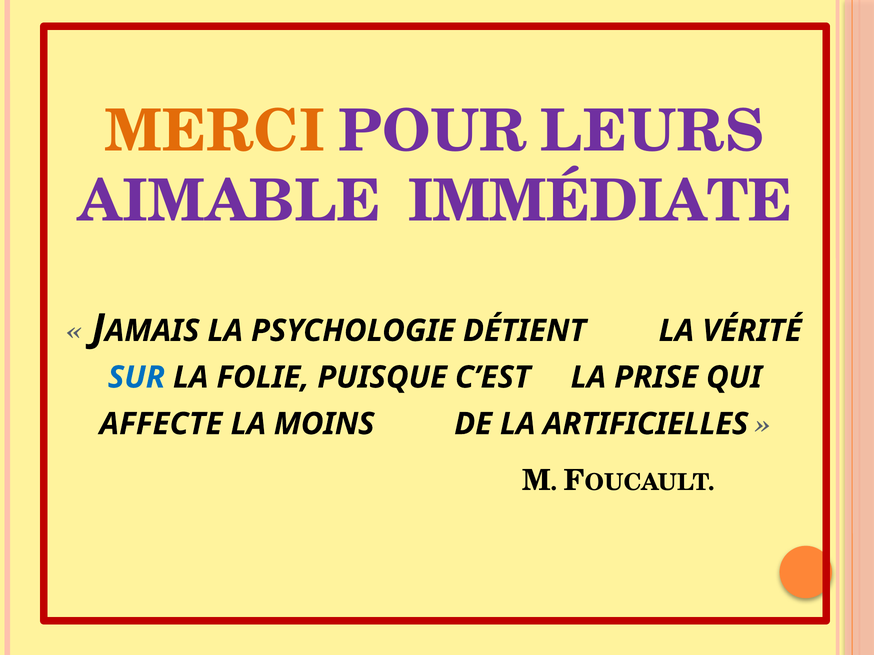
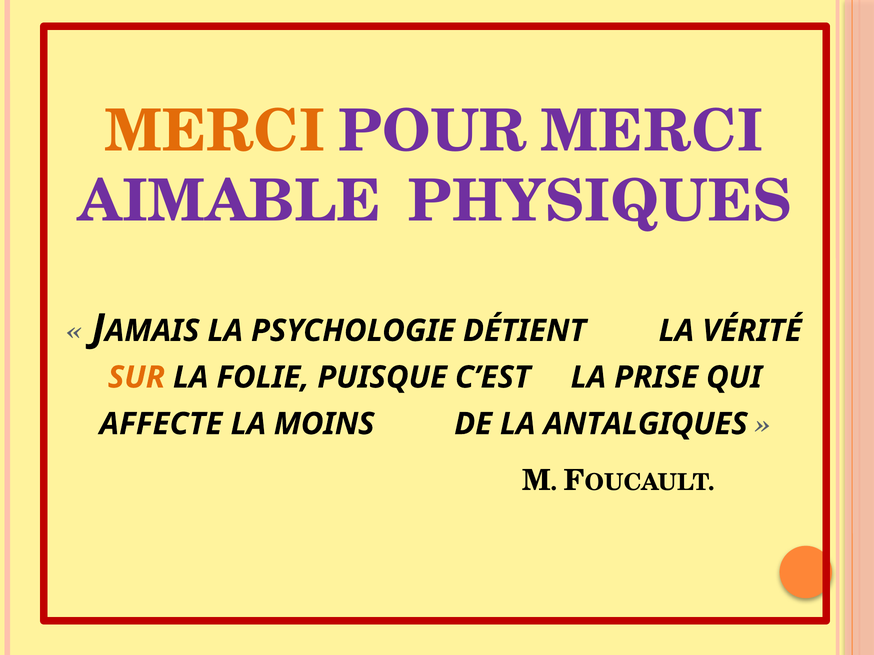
POUR LEURS: LEURS -> MERCI
IMMÉDIATE: IMMÉDIATE -> PHYSIQUES
SUR colour: blue -> orange
ARTIFICIELLES: ARTIFICIELLES -> ANTALGIQUES
